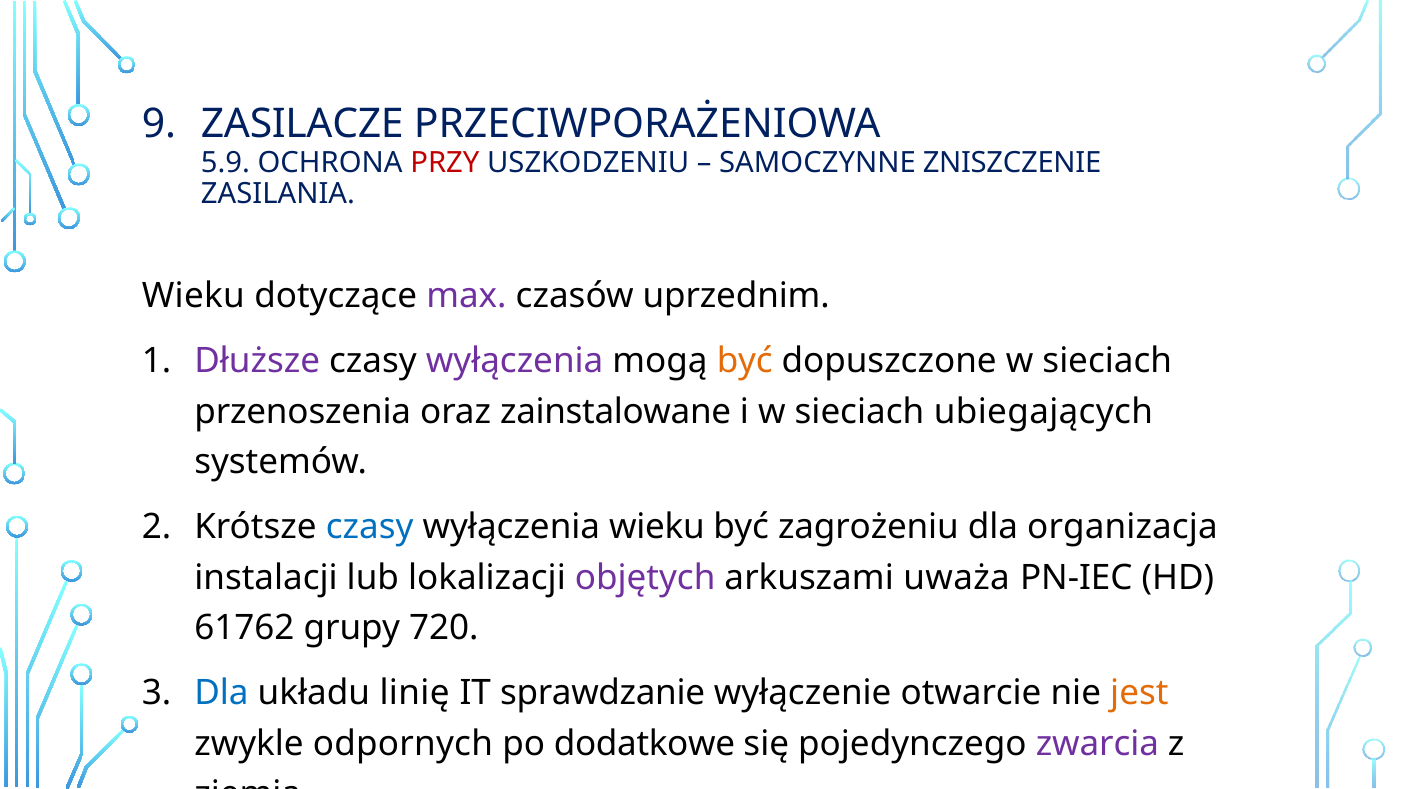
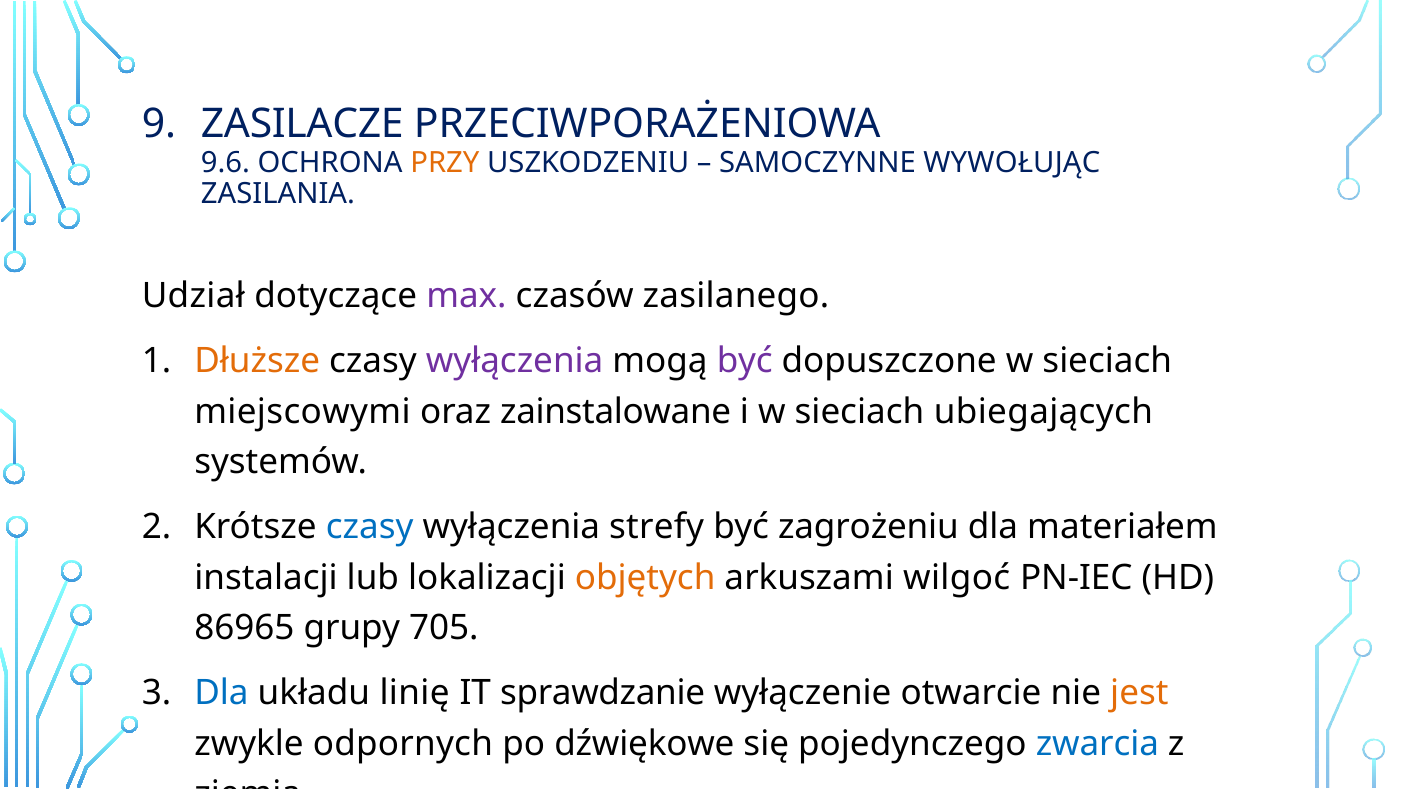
5.9: 5.9 -> 9.6
PRZY colour: red -> orange
ZNISZCZENIE: ZNISZCZENIE -> WYWOŁUJĄC
Wieku at (193, 296): Wieku -> Udział
uprzednim: uprzednim -> zasilanego
Dłuższe colour: purple -> orange
być at (745, 361) colour: orange -> purple
przenoszenia: przenoszenia -> miejscowymi
wyłączenia wieku: wieku -> strefy
organizacja: organizacja -> materiałem
objętych colour: purple -> orange
uważa: uważa -> wilgoć
61762: 61762 -> 86965
720: 720 -> 705
dodatkowe: dodatkowe -> dźwiękowe
zwarcia colour: purple -> blue
